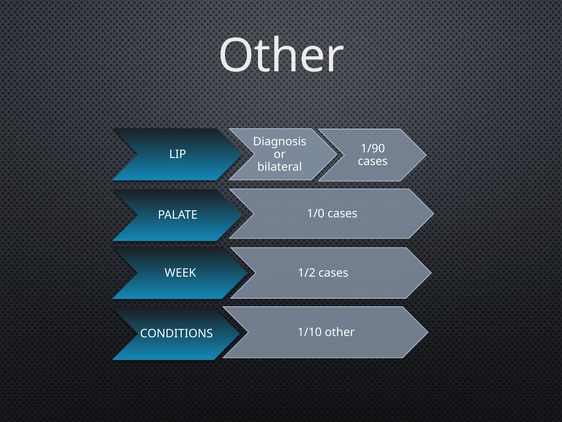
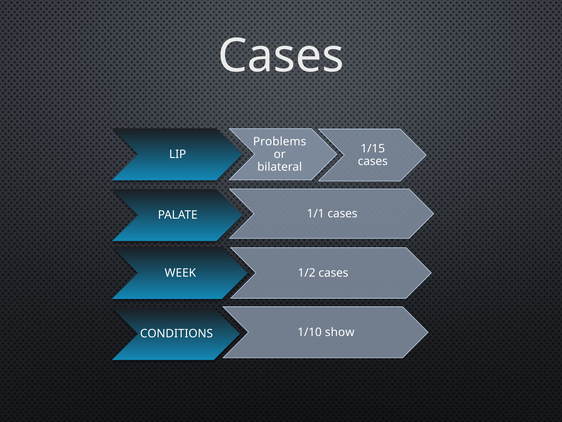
Other at (281, 56): Other -> Cases
Diagnosis: Diagnosis -> Problems
1/90: 1/90 -> 1/15
1/0: 1/0 -> 1/1
1/10 other: other -> show
